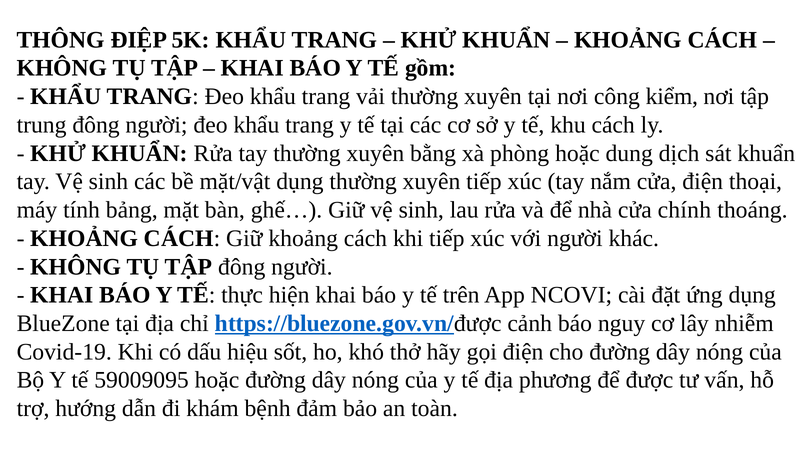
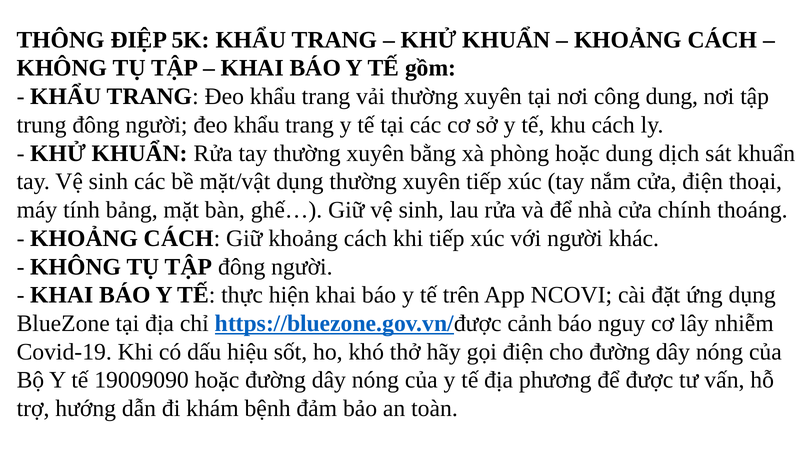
công kiểm: kiểm -> dung
59009095: 59009095 -> 19009090
